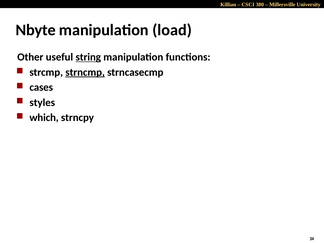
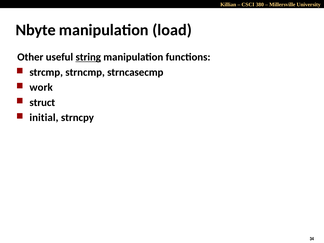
strncmp underline: present -> none
cases: cases -> work
styles: styles -> struct
which: which -> initial
